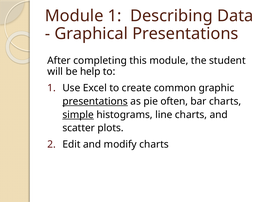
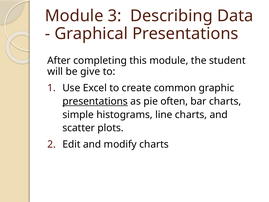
Module 1: 1 -> 3
help: help -> give
simple underline: present -> none
